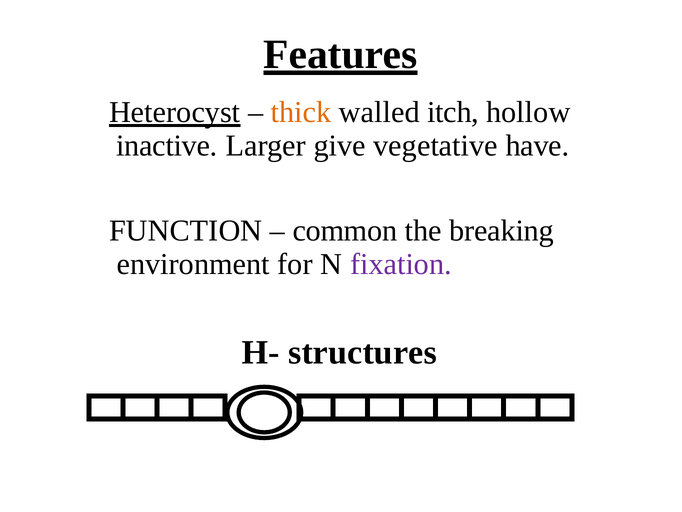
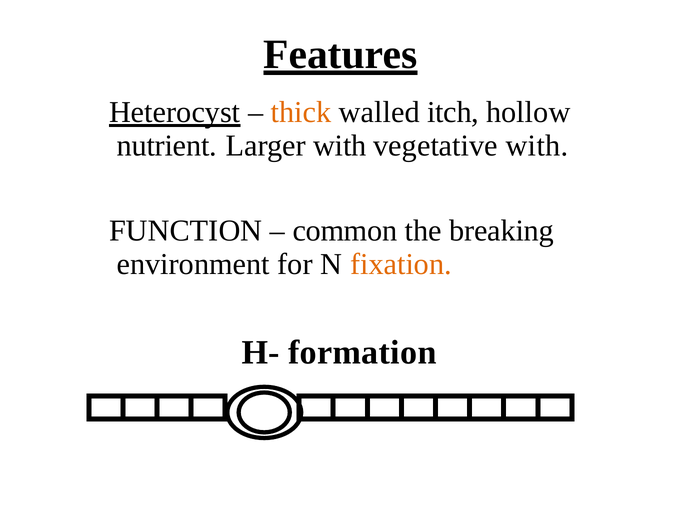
inactive: inactive -> nutrient
Larger give: give -> with
vegetative have: have -> with
fixation colour: purple -> orange
structures: structures -> formation
